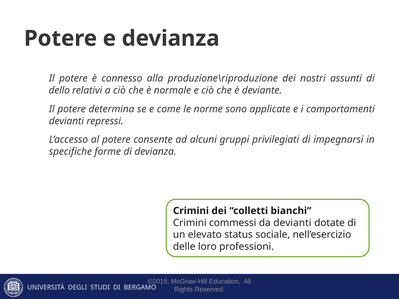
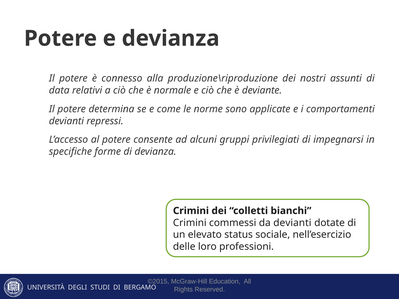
dello: dello -> data
